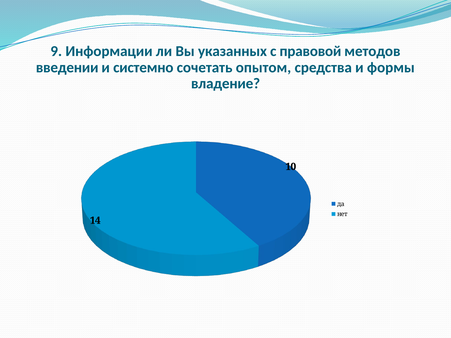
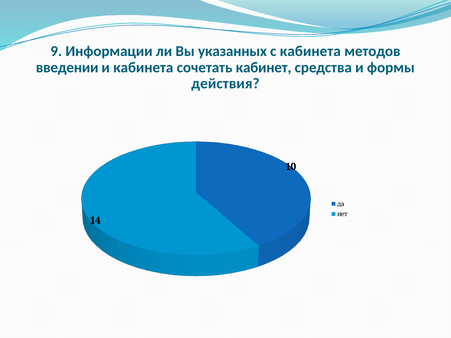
с правовой: правовой -> кабинета
и системно: системно -> кабинета
опытом: опытом -> кабинет
владение: владение -> действия
